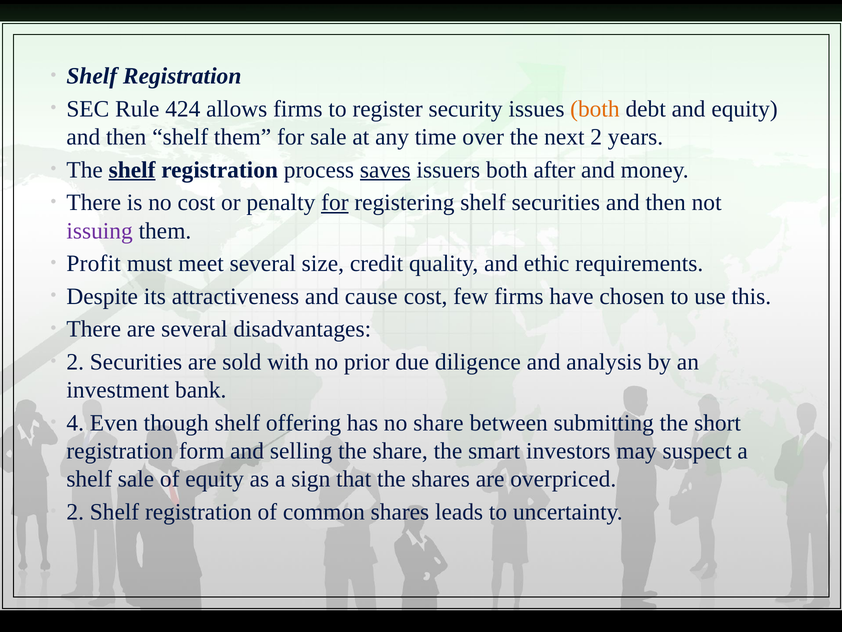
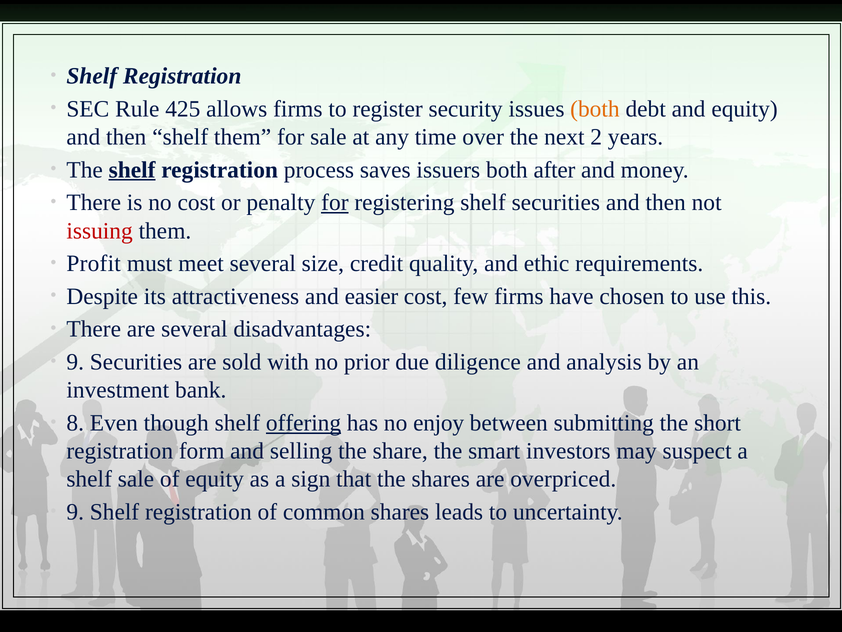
424: 424 -> 425
saves underline: present -> none
issuing colour: purple -> red
cause: cause -> easier
2 at (75, 362): 2 -> 9
4: 4 -> 8
offering underline: none -> present
no share: share -> enjoy
2 at (75, 512): 2 -> 9
